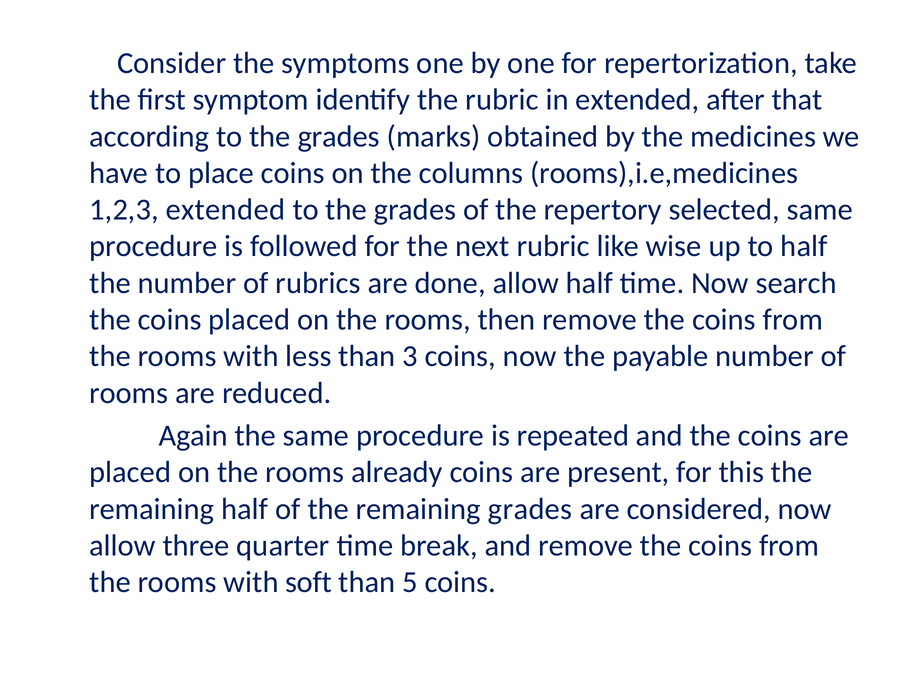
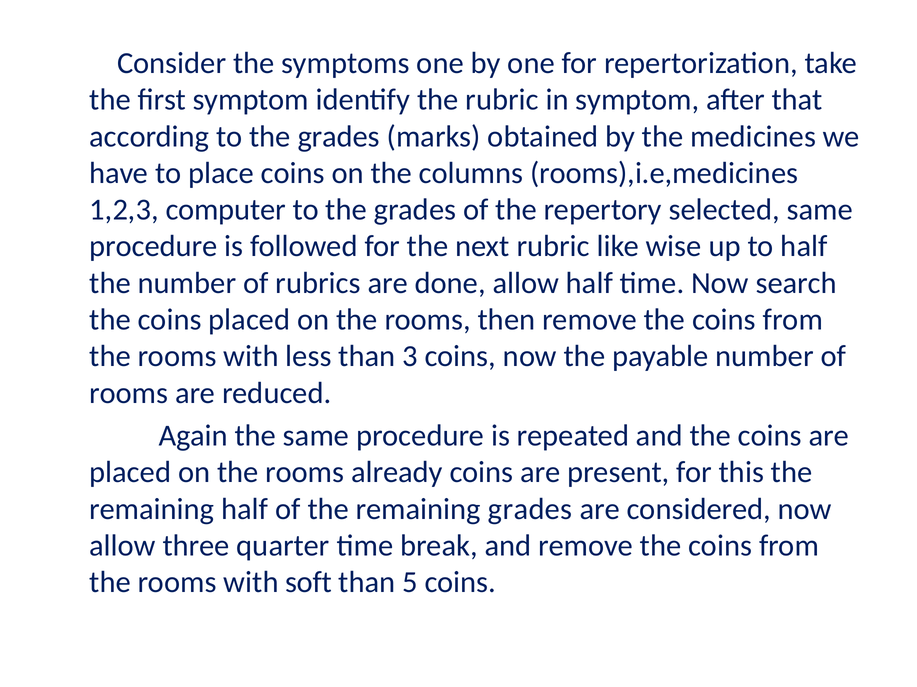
in extended: extended -> symptom
1,2,3 extended: extended -> computer
